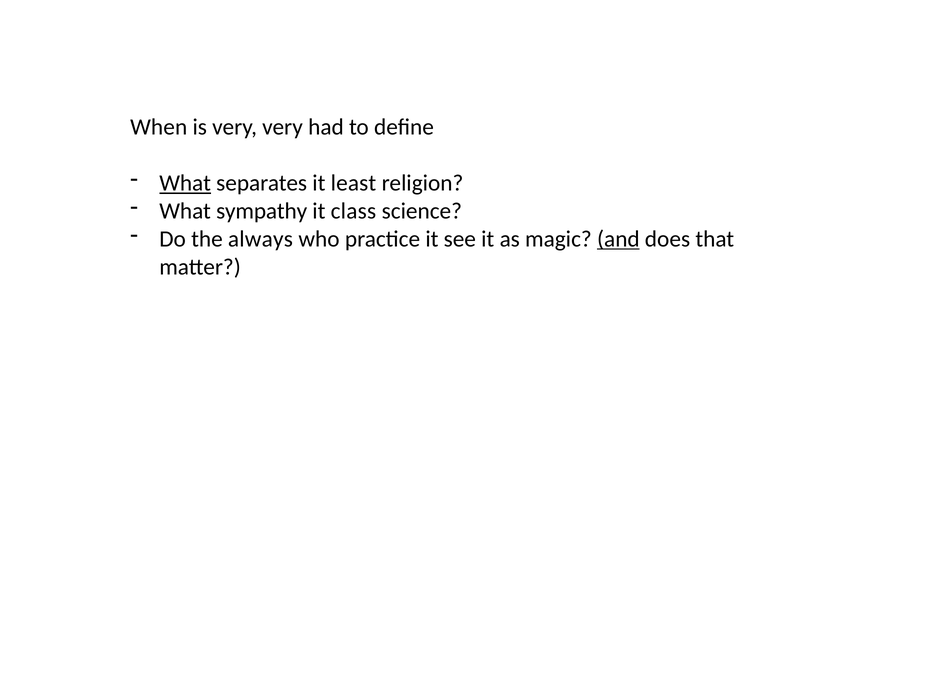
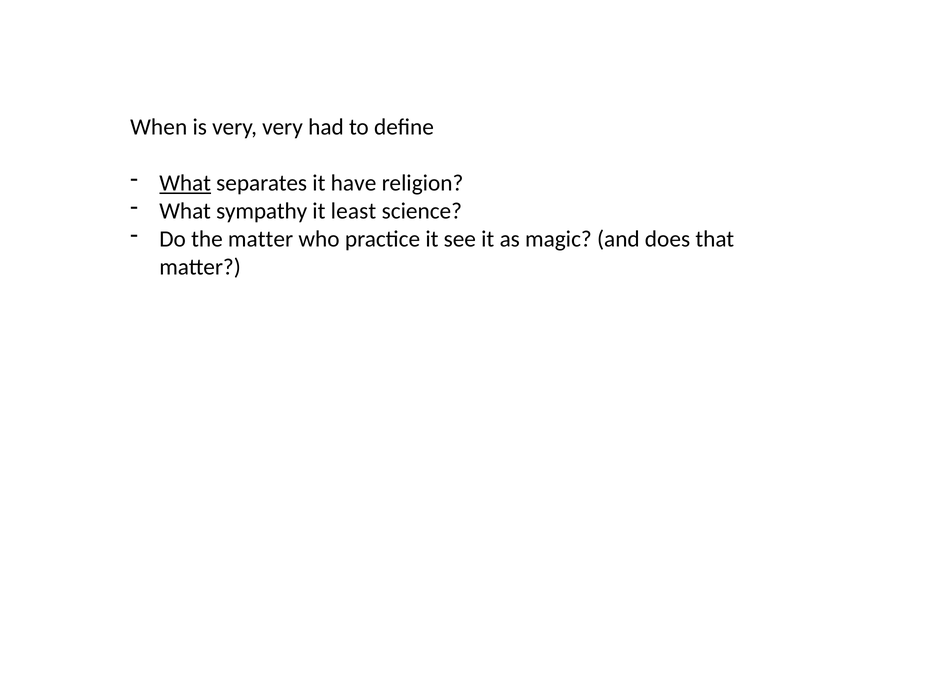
least: least -> have
class: class -> least
the always: always -> matter
and underline: present -> none
